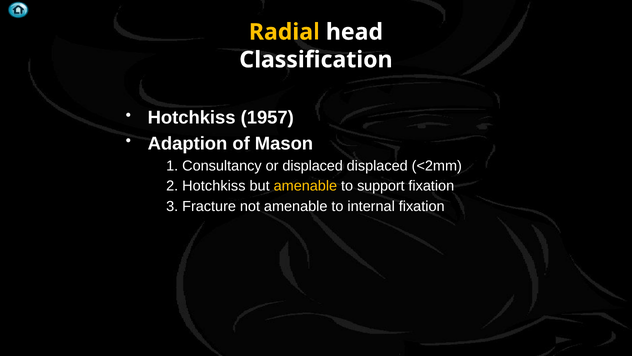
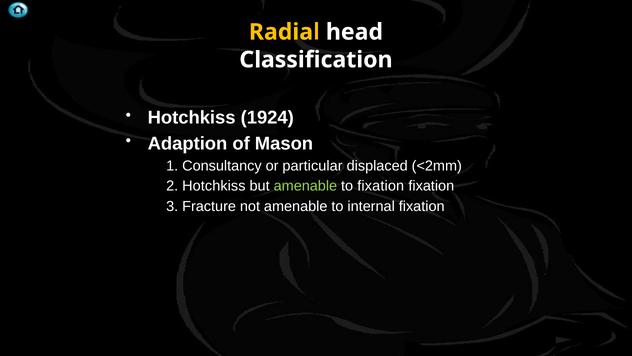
1957: 1957 -> 1924
or displaced: displaced -> particular
amenable at (305, 186) colour: yellow -> light green
to support: support -> fixation
